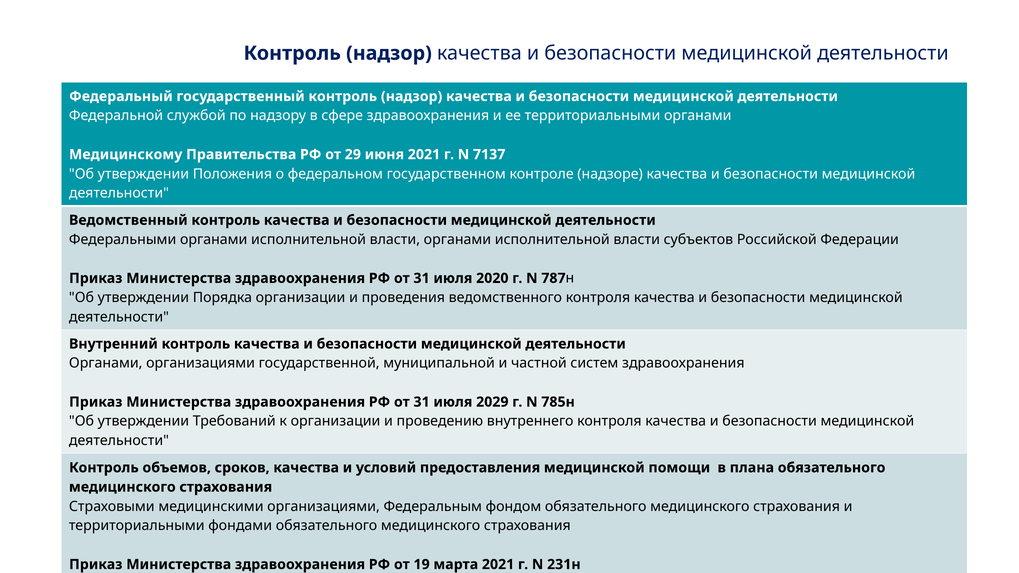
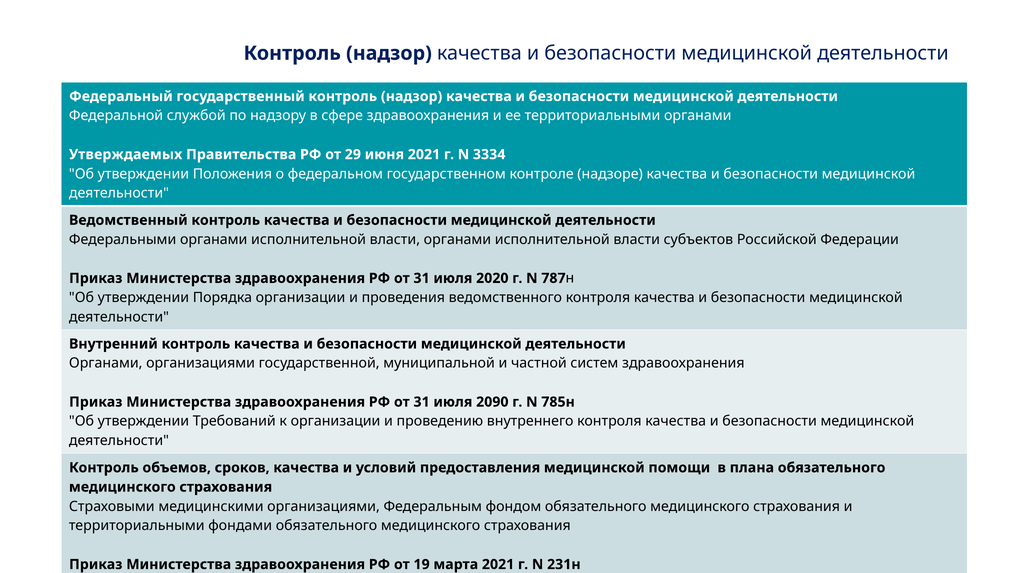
Медицинскому: Медицинскому -> Утверждаемых
7137: 7137 -> 3334
2029: 2029 -> 2090
